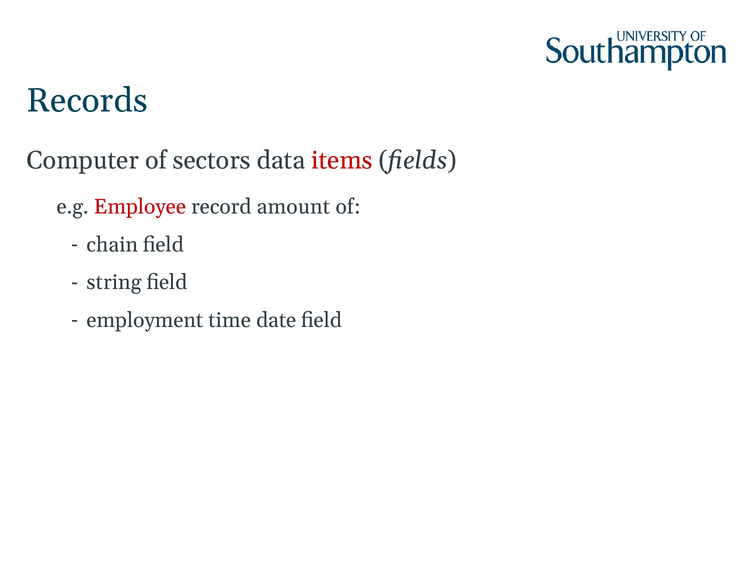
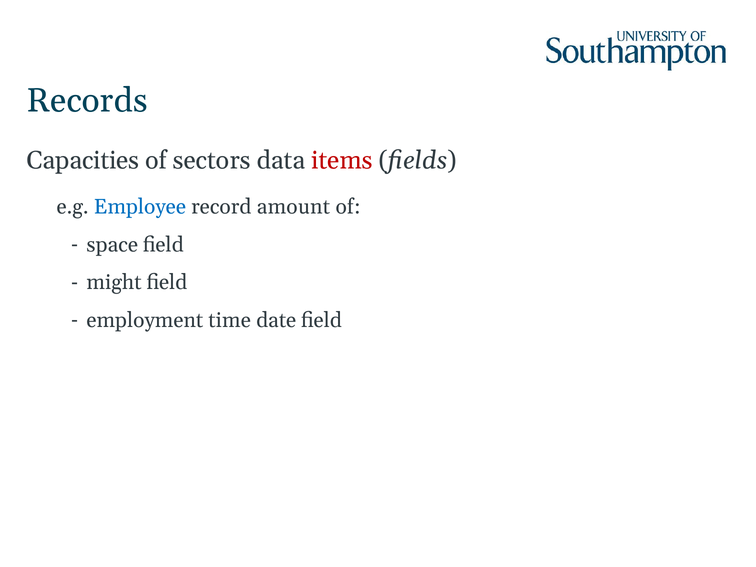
Computer: Computer -> Capacities
Employee colour: red -> blue
chain: chain -> space
string: string -> might
